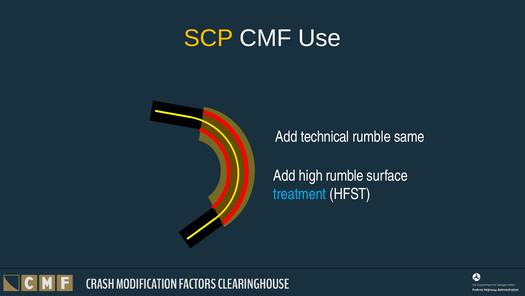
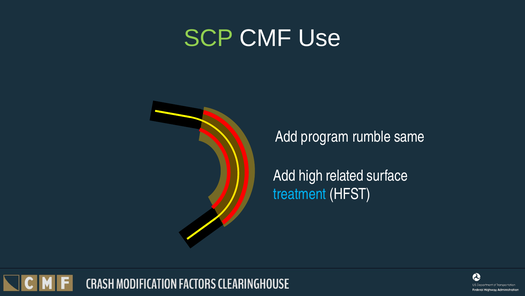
SCP colour: yellow -> light green
technical: technical -> program
high rumble: rumble -> related
